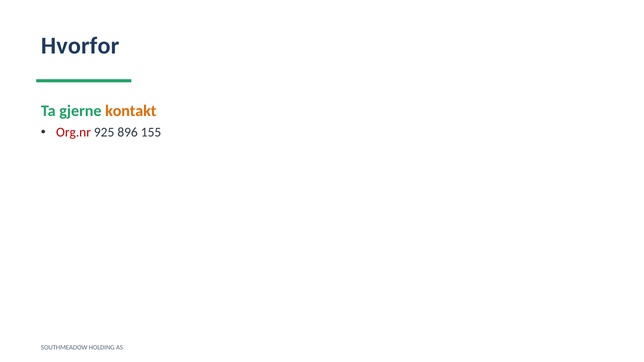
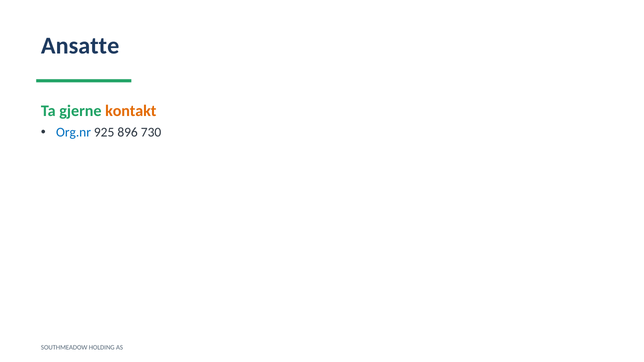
Hvorfor: Hvorfor -> Ansatte
Org.nr colour: red -> blue
155: 155 -> 730
